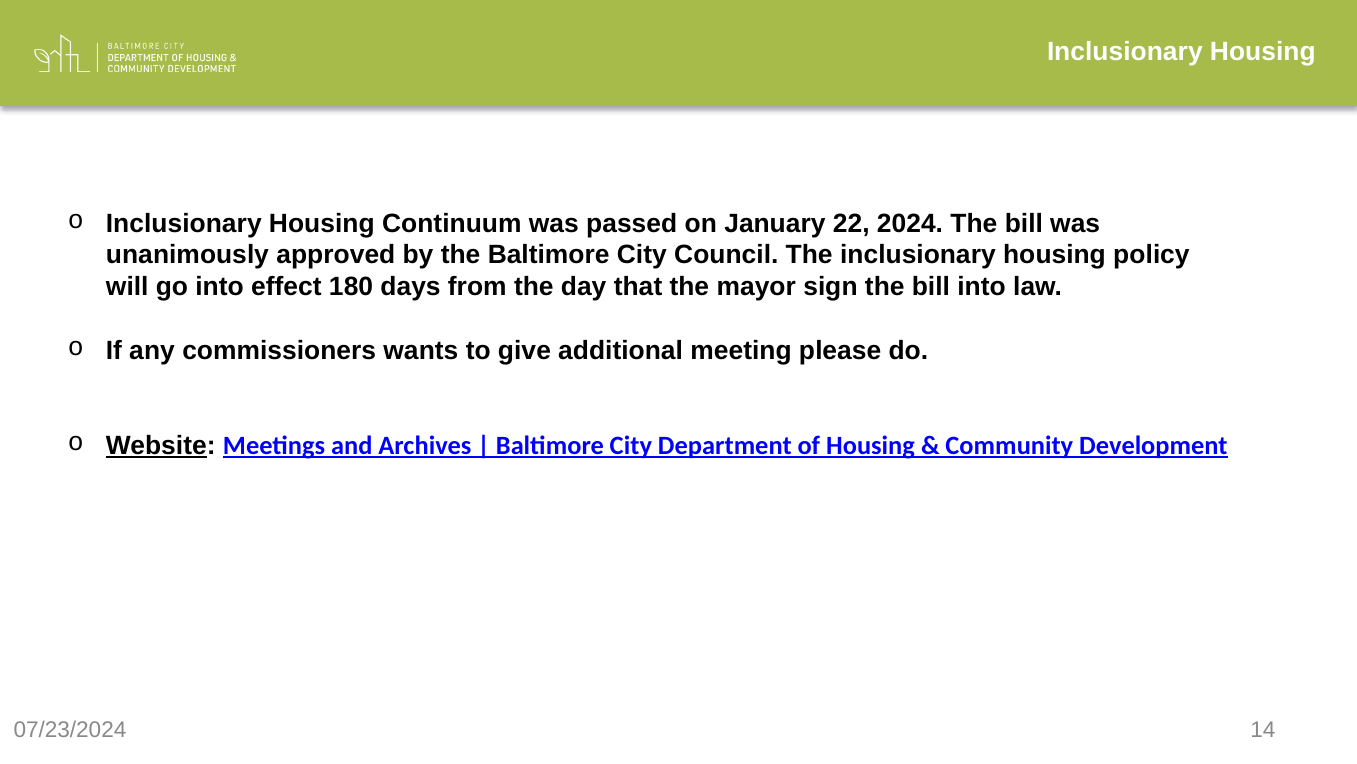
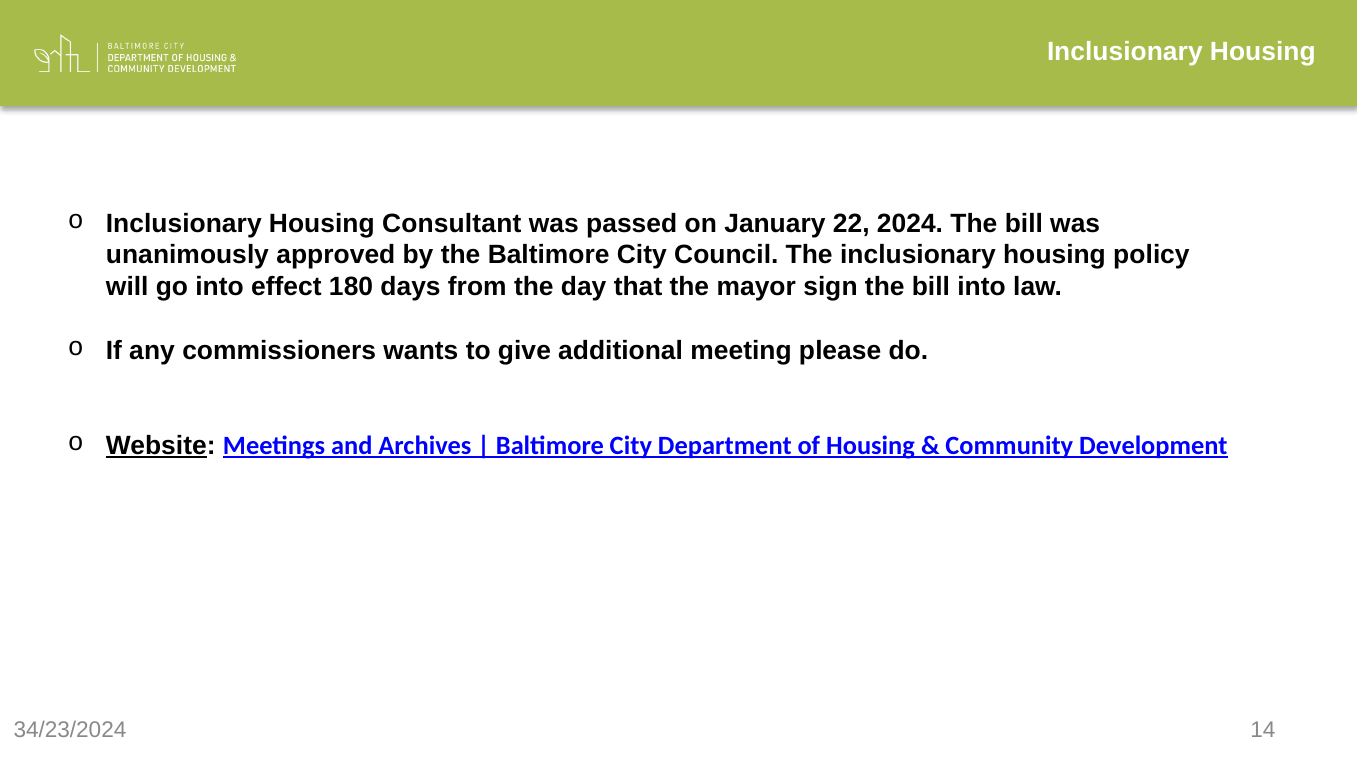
Continuum: Continuum -> Consultant
07/23/2024: 07/23/2024 -> 34/23/2024
